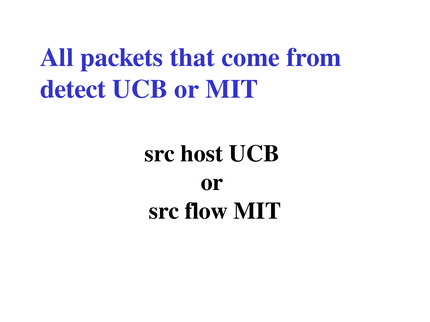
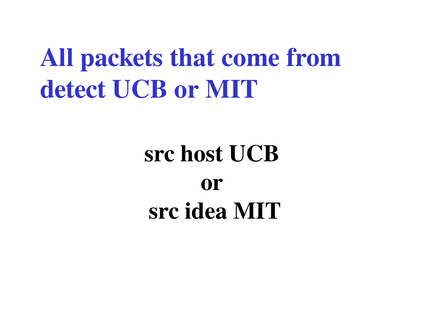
flow: flow -> idea
